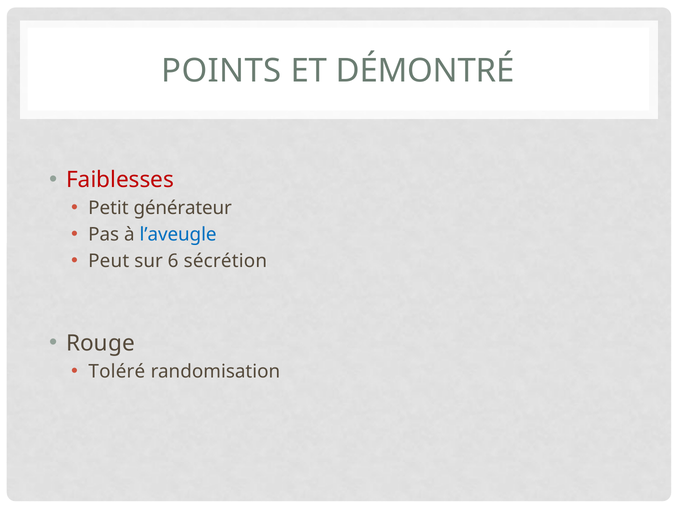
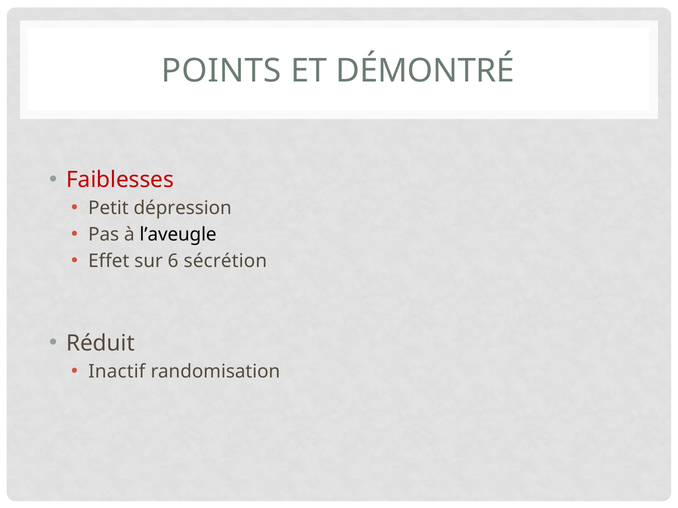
générateur: générateur -> dépression
l’aveugle colour: blue -> black
Peut: Peut -> Effet
Rouge: Rouge -> Réduit
Toléré: Toléré -> Inactif
